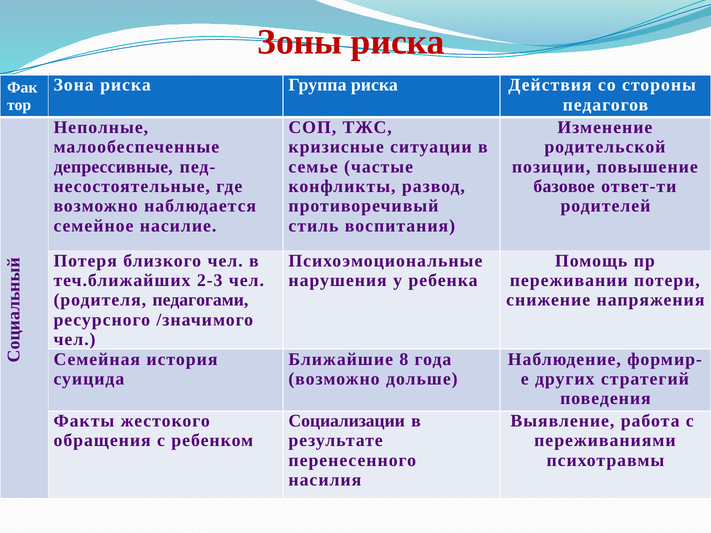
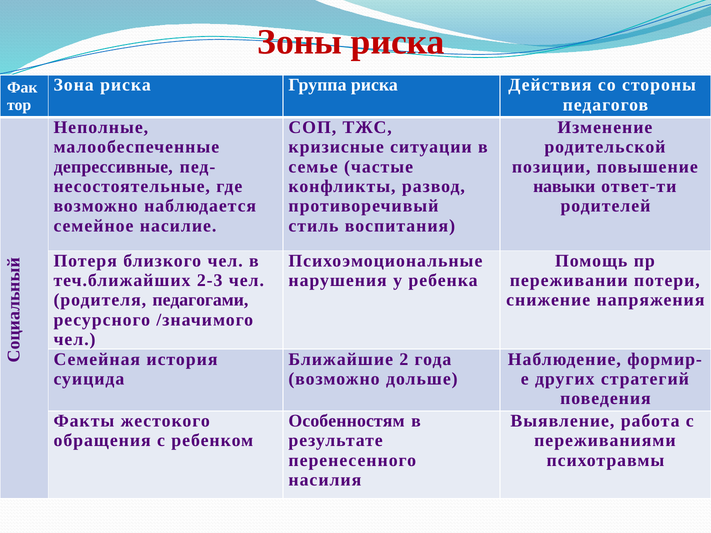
базовое: базовое -> навыки
8: 8 -> 2
Социализации: Социализации -> Особенностям
